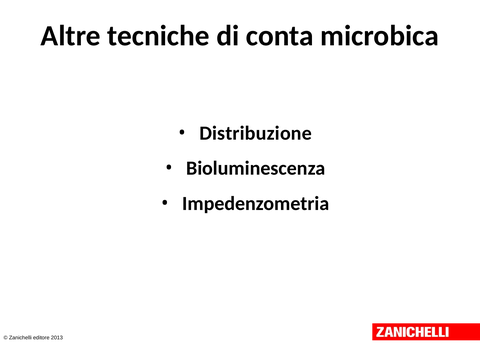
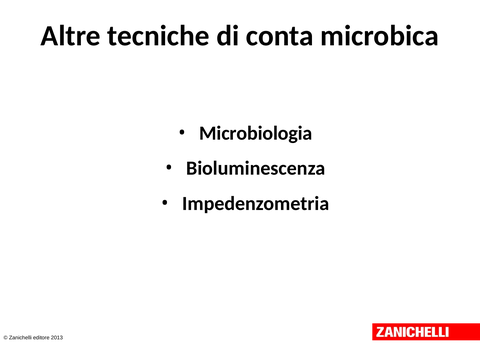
Distribuzione: Distribuzione -> Microbiologia
